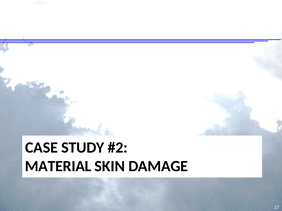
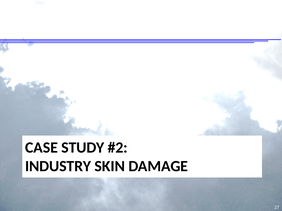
MATERIAL: MATERIAL -> INDUSTRY
